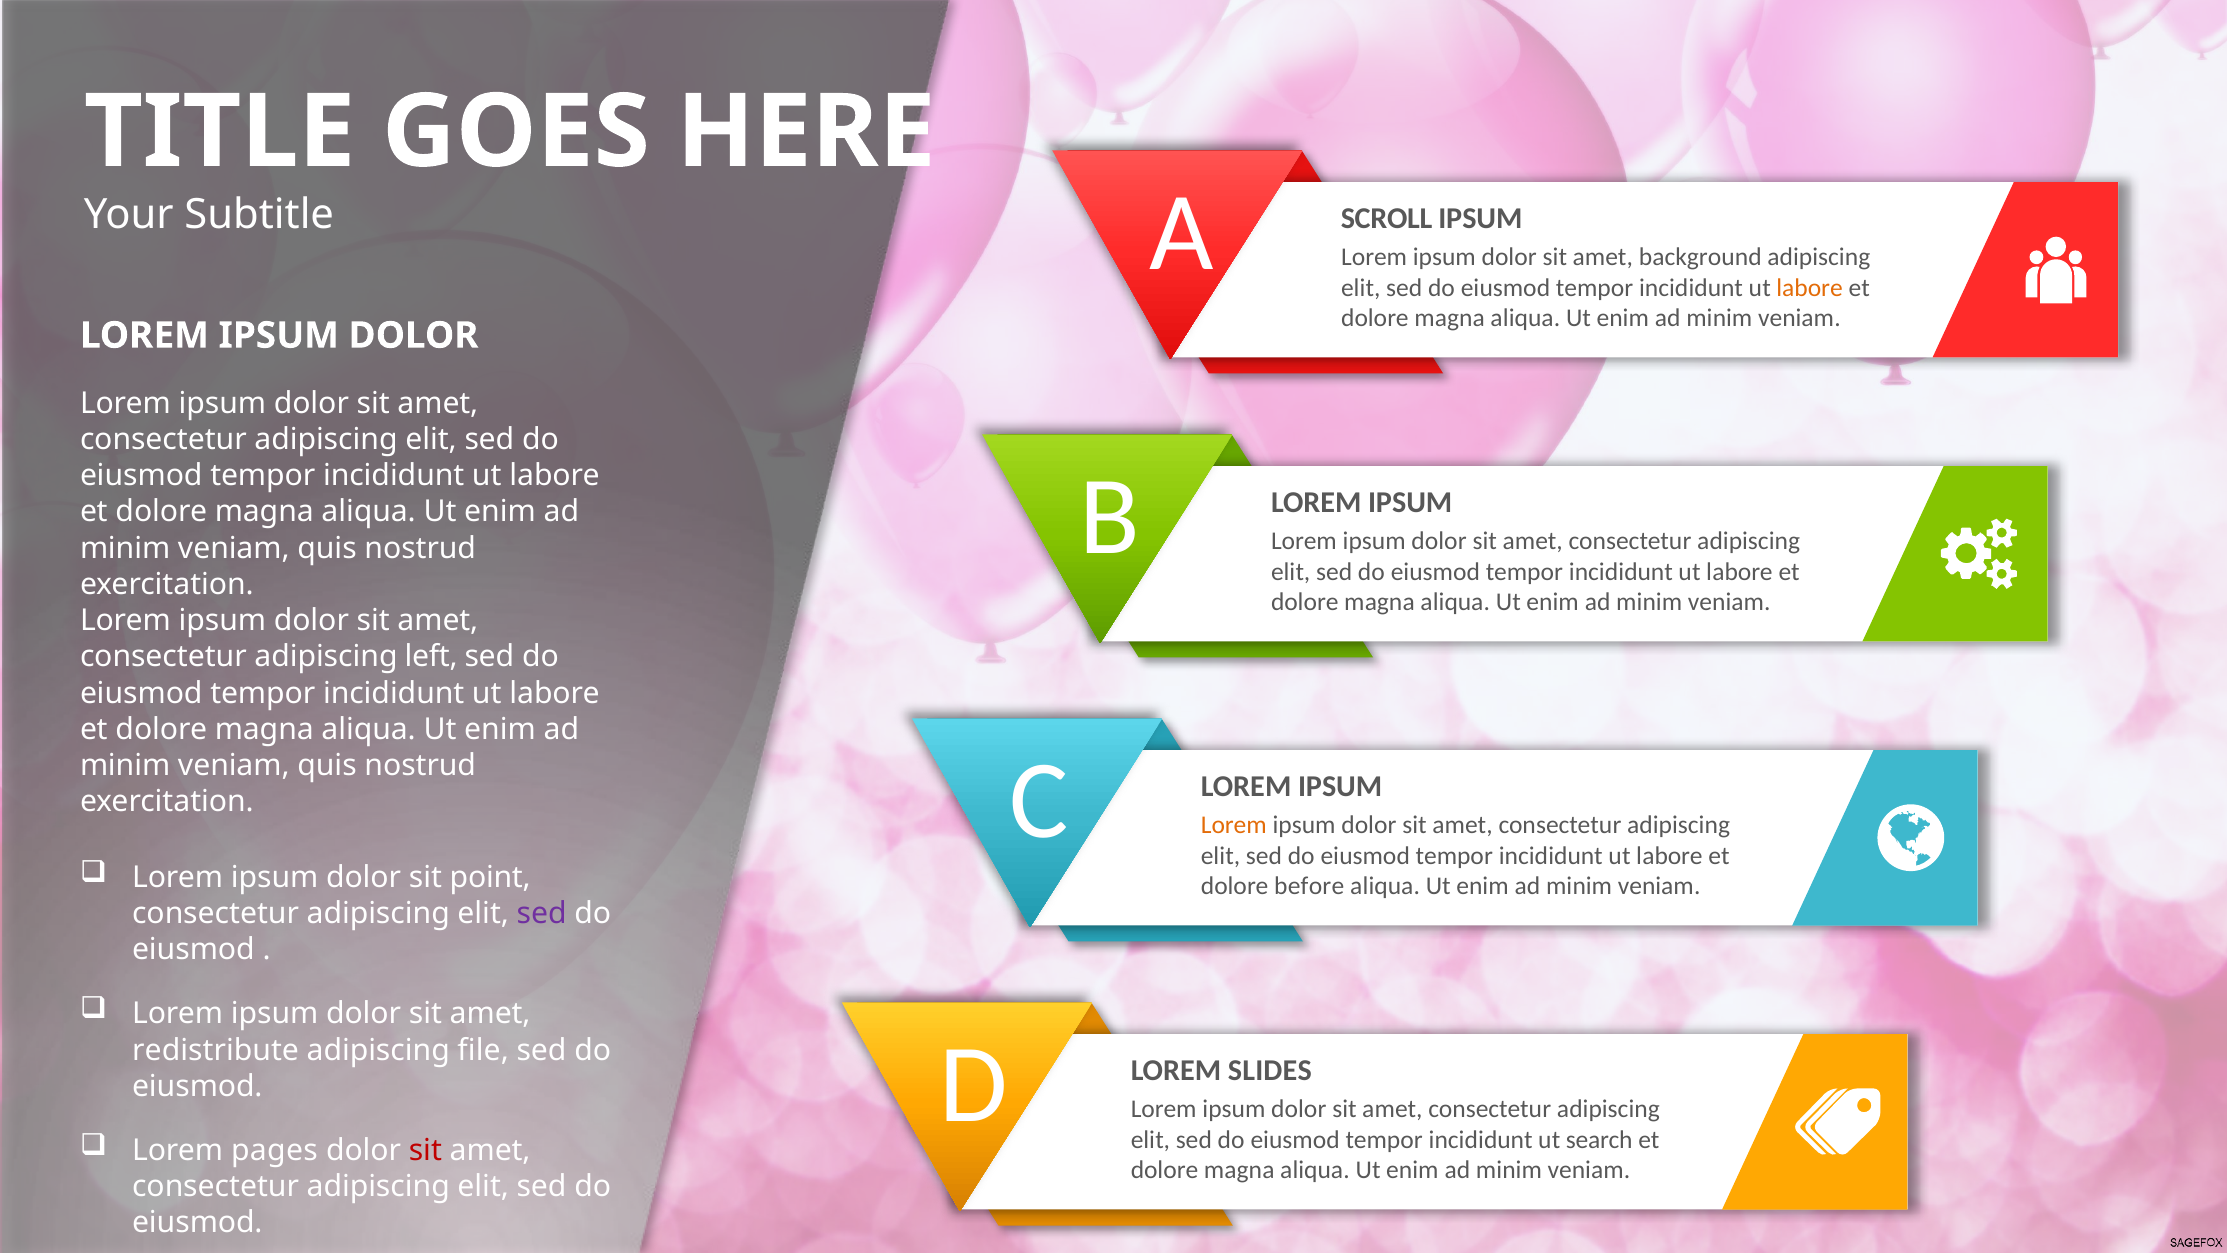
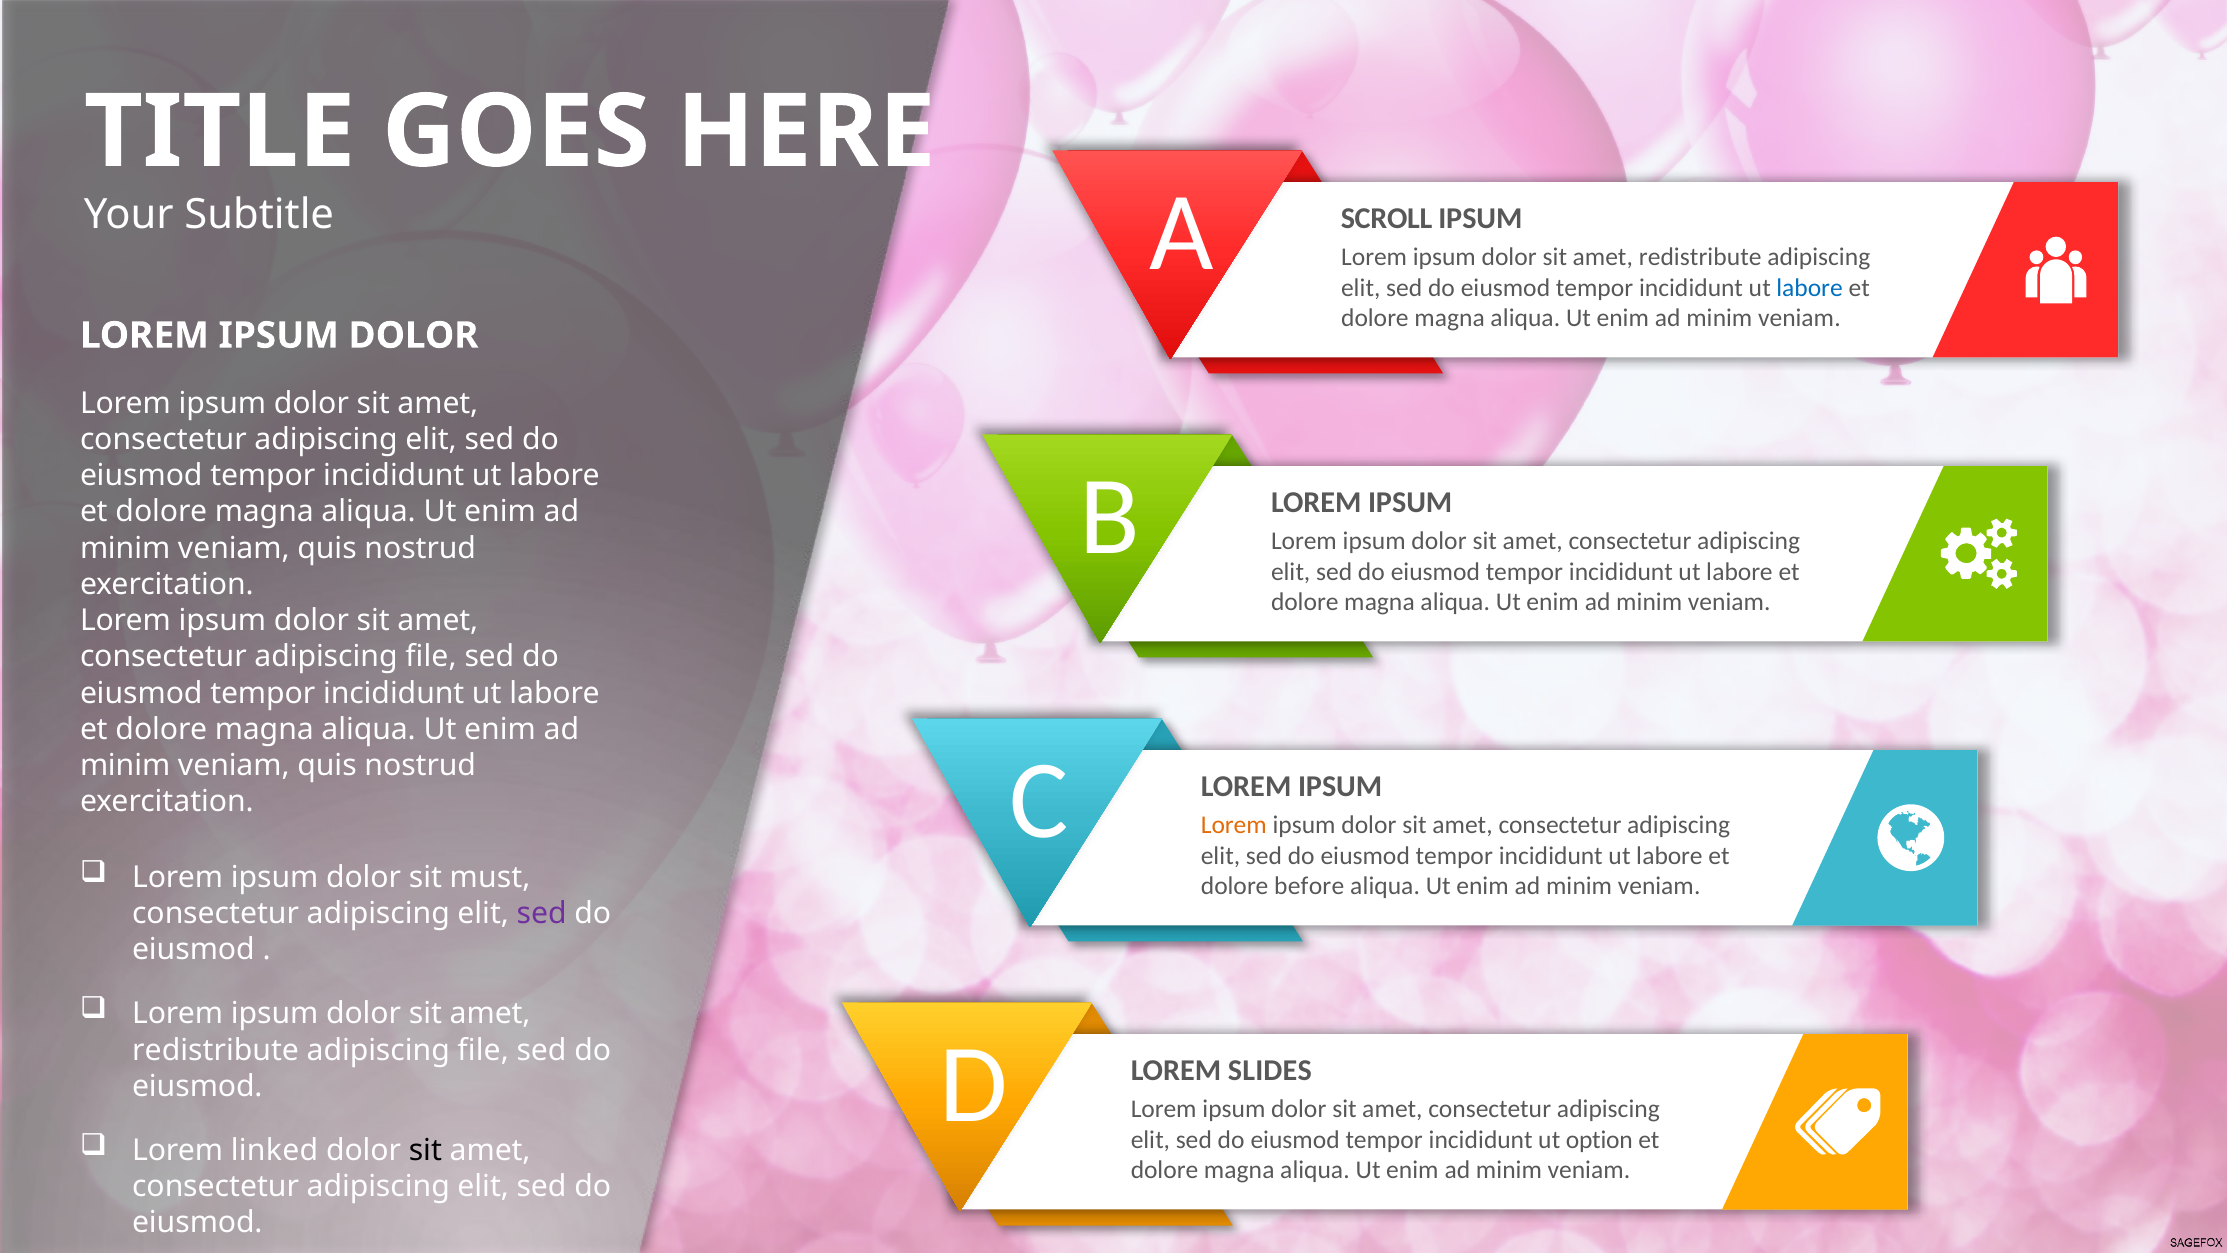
background at (1700, 257): background -> redistribute
labore at (1810, 288) colour: orange -> blue
consectetur adipiscing left: left -> file
point: point -> must
search: search -> option
pages: pages -> linked
sit at (425, 1150) colour: red -> black
